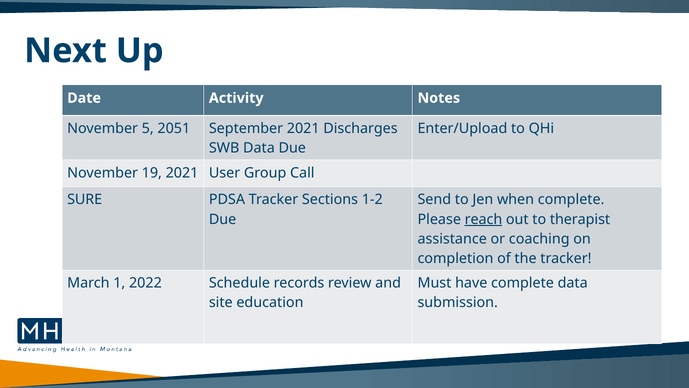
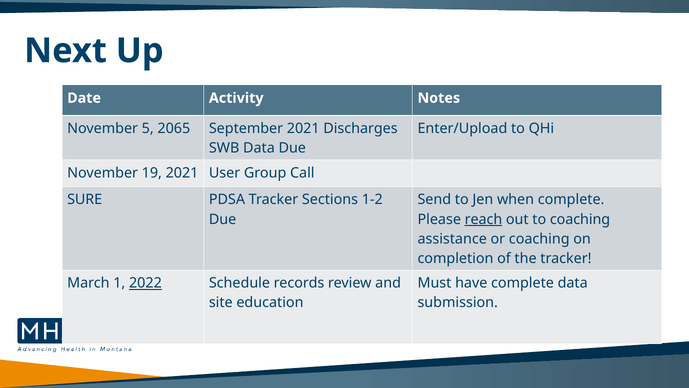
2051: 2051 -> 2065
to therapist: therapist -> coaching
2022 underline: none -> present
